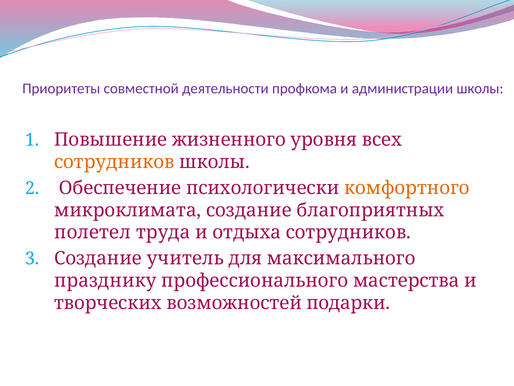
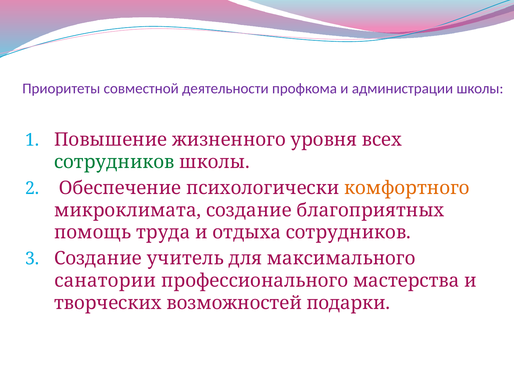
сотрудников at (114, 162) colour: orange -> green
полетел: полетел -> помощь
празднику: празднику -> санатории
